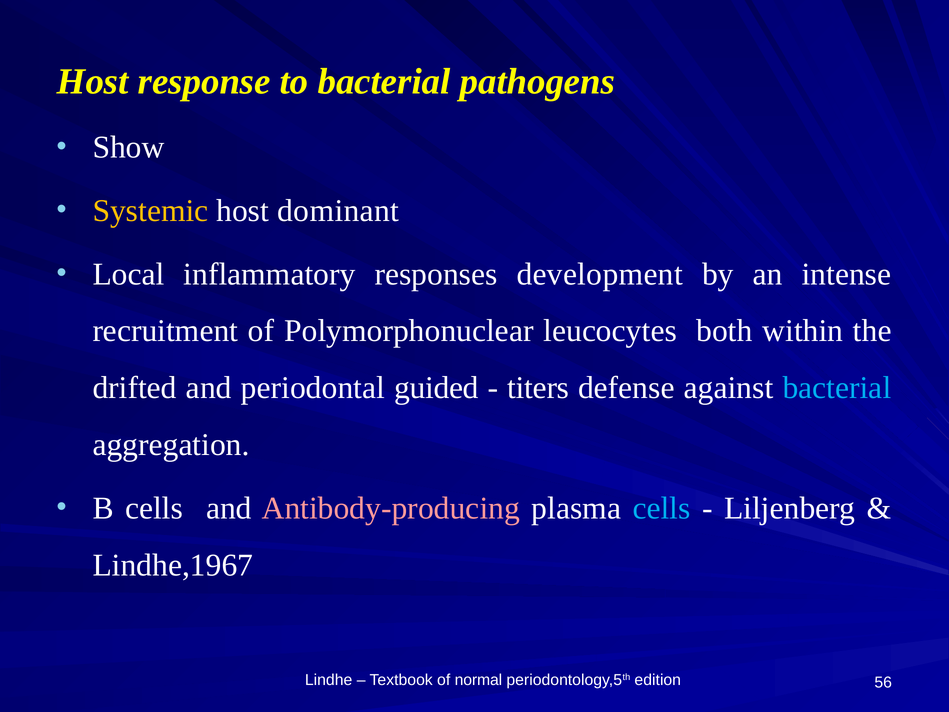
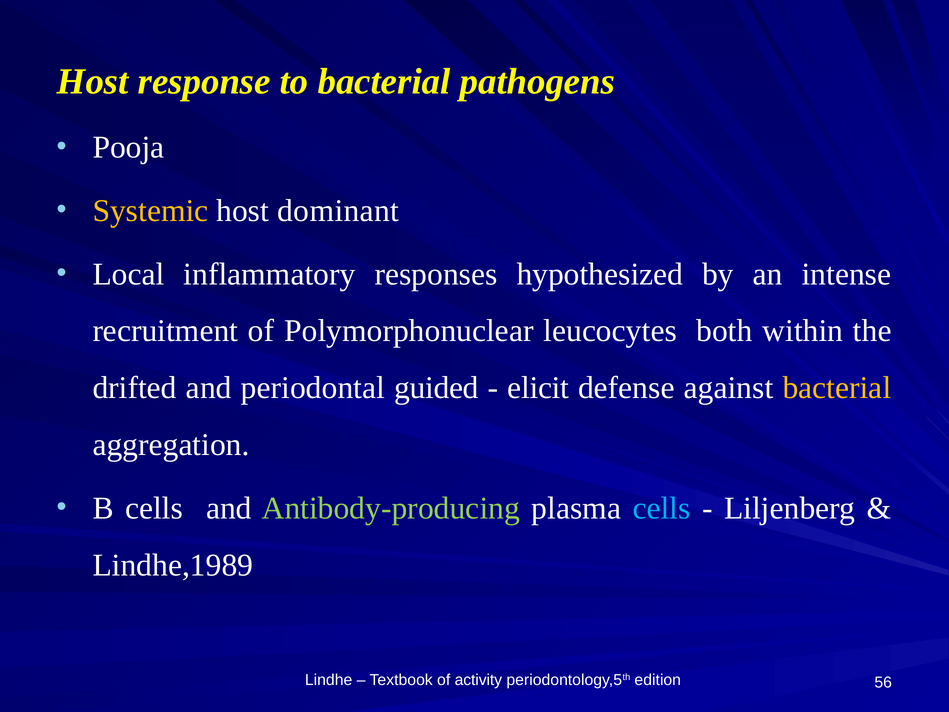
Show: Show -> Pooja
development: development -> hypothesized
titers: titers -> elicit
bacterial at (837, 388) colour: light blue -> yellow
Antibody-producing colour: pink -> light green
Lindhe,1967: Lindhe,1967 -> Lindhe,1989
normal: normal -> activity
